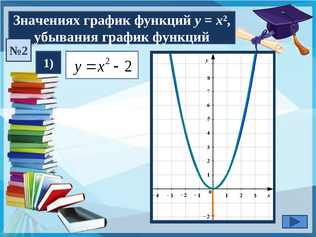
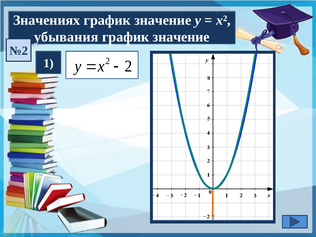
функций at (163, 20): функций -> значение
функций at (181, 37): функций -> значение
